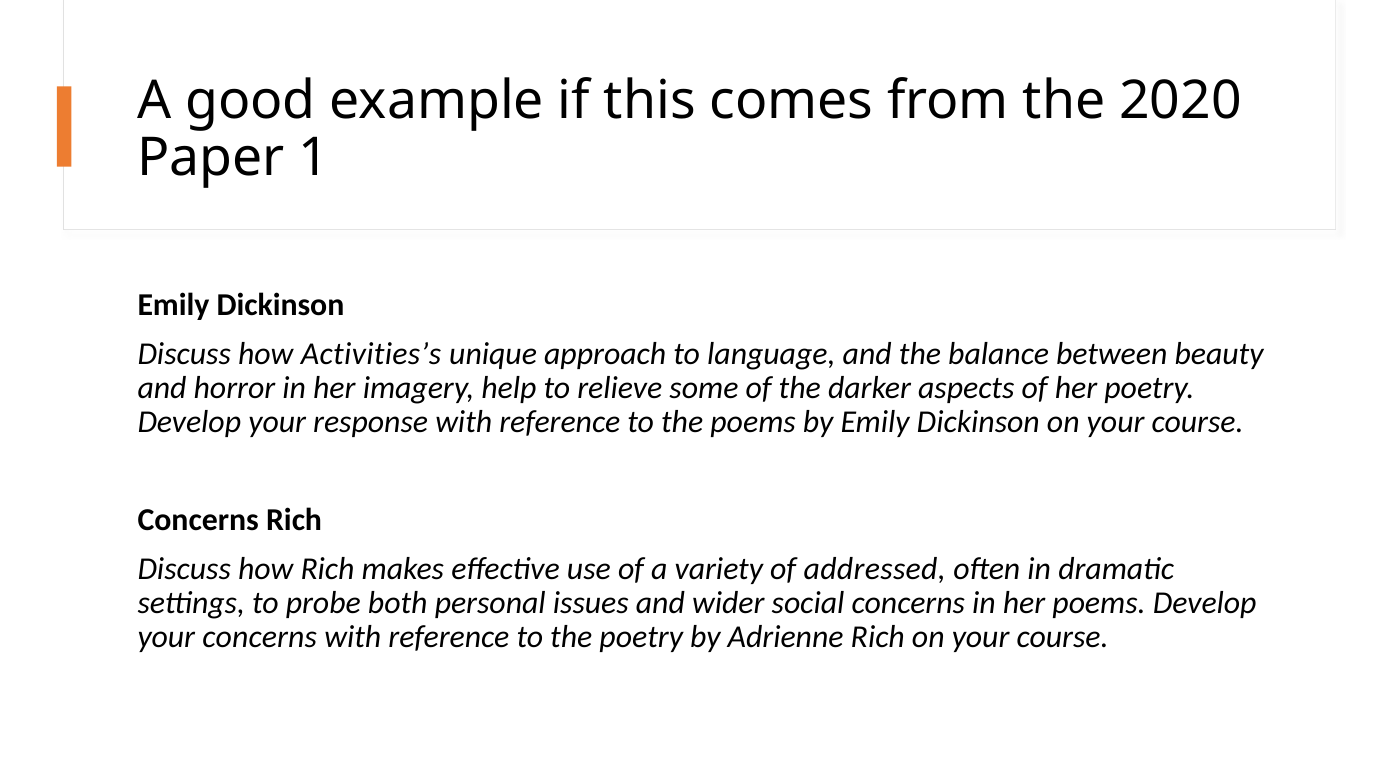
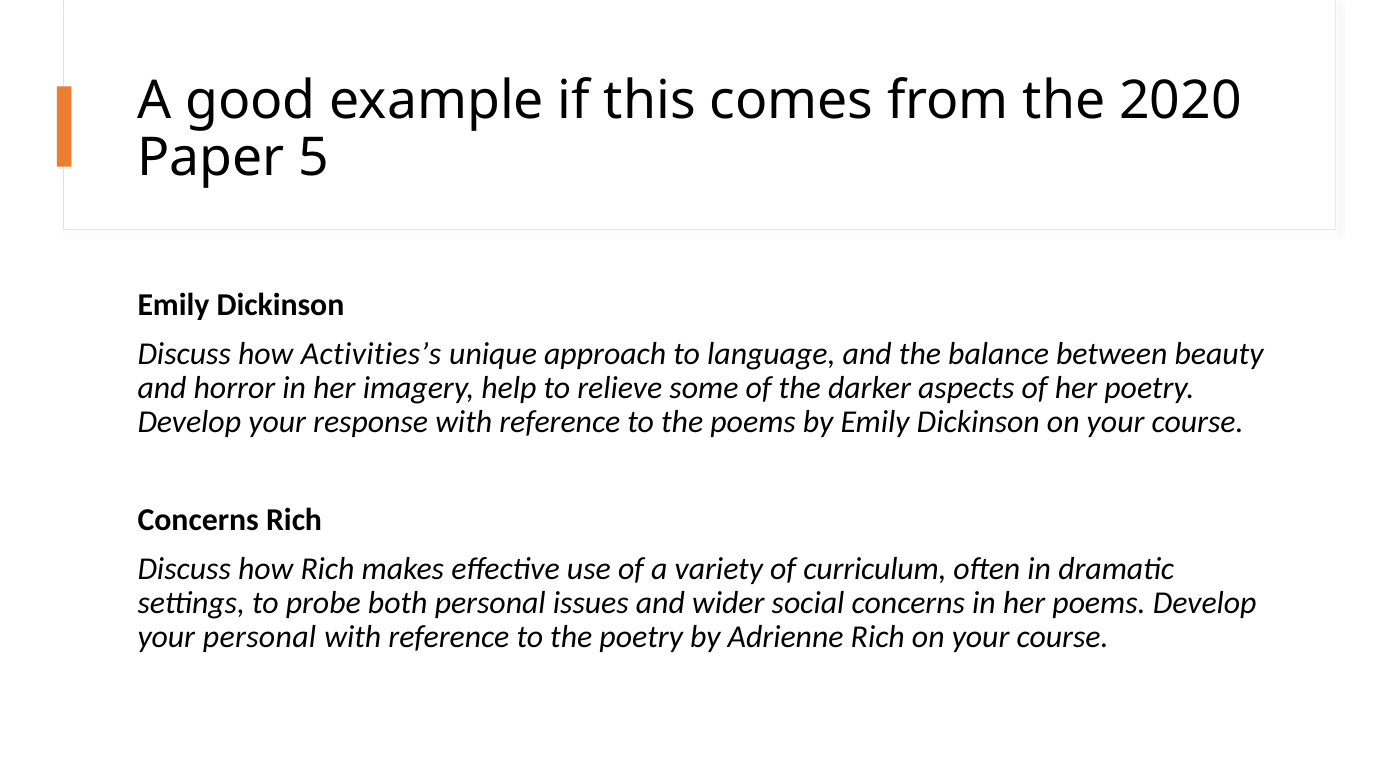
1: 1 -> 5
addressed: addressed -> curriculum
your concerns: concerns -> personal
